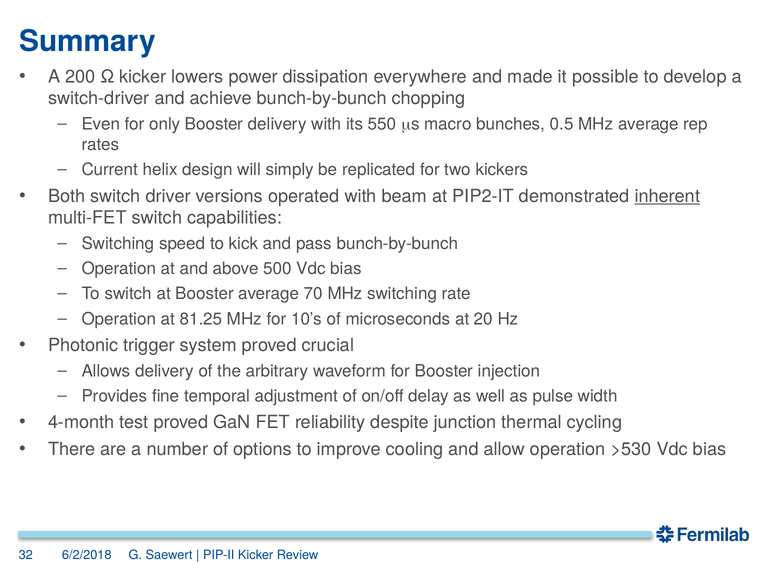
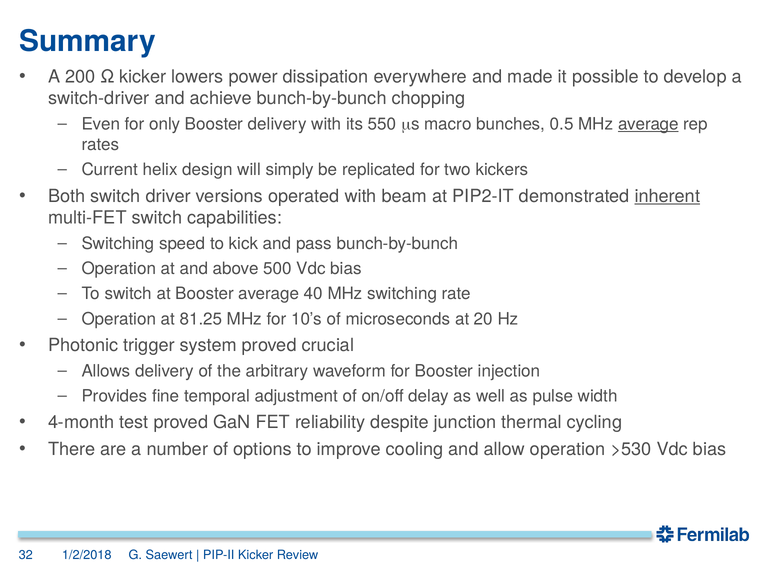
average at (648, 124) underline: none -> present
70: 70 -> 40
6/2/2018: 6/2/2018 -> 1/2/2018
